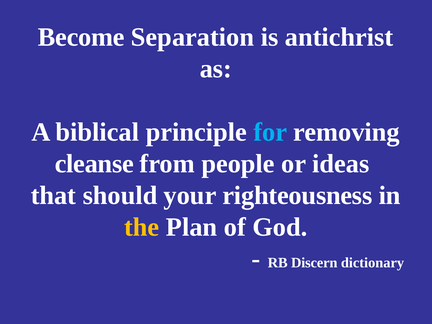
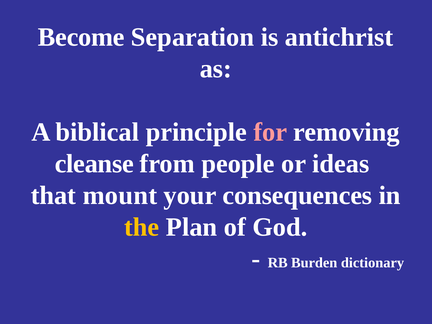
for colour: light blue -> pink
should: should -> mount
righteousness: righteousness -> consequences
Discern: Discern -> Burden
